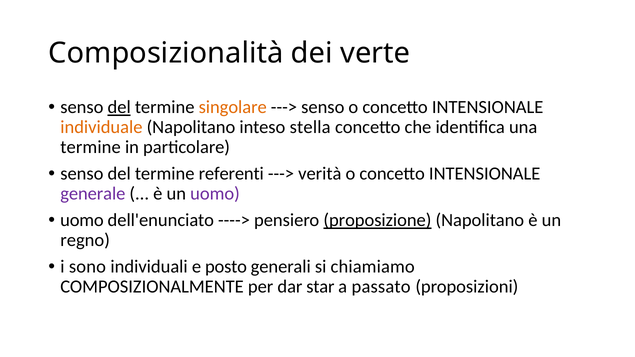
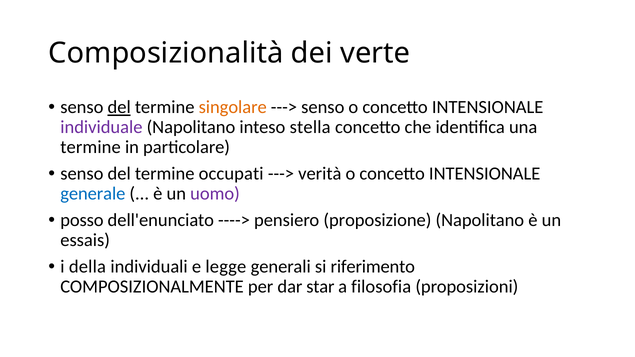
individuale colour: orange -> purple
referenti: referenti -> occupati
generale colour: purple -> blue
uomo at (82, 220): uomo -> posso
proposizione underline: present -> none
regno: regno -> essais
sono: sono -> della
posto: posto -> legge
chiamiamo: chiamiamo -> riferimento
passato: passato -> filosofia
